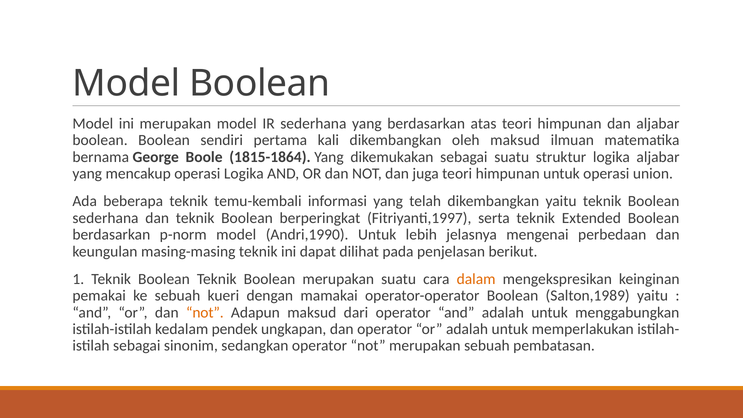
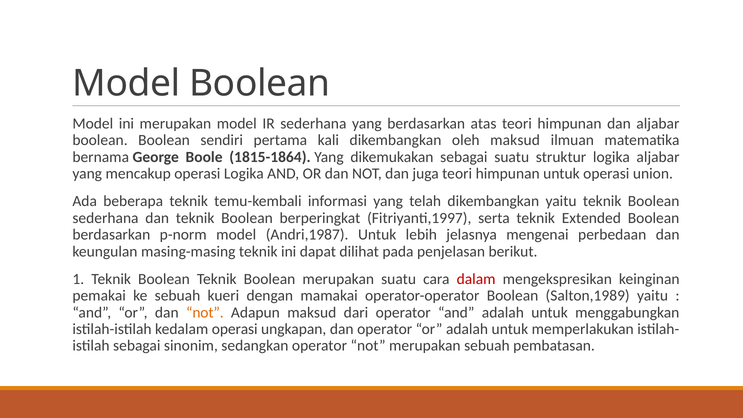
Andri,1990: Andri,1990 -> Andri,1987
dalam colour: orange -> red
kedalam pendek: pendek -> operasi
